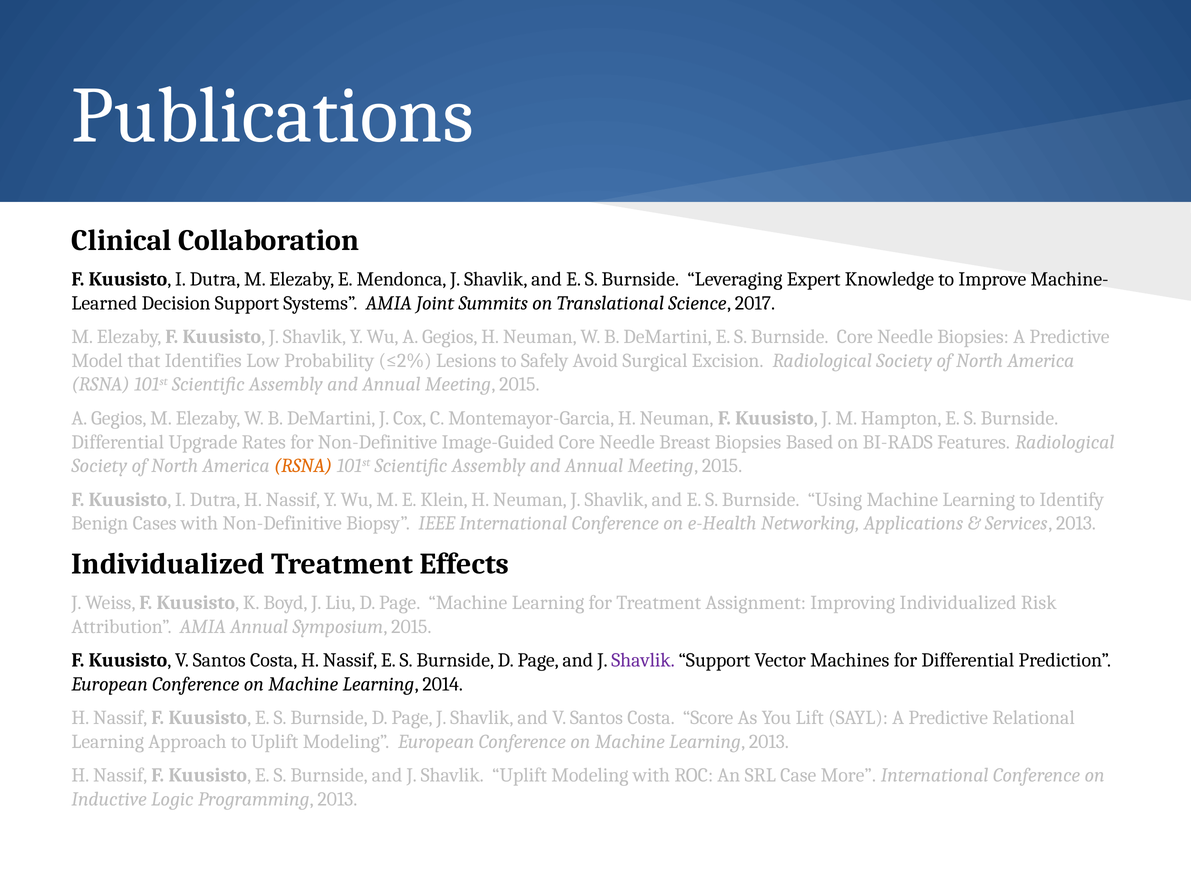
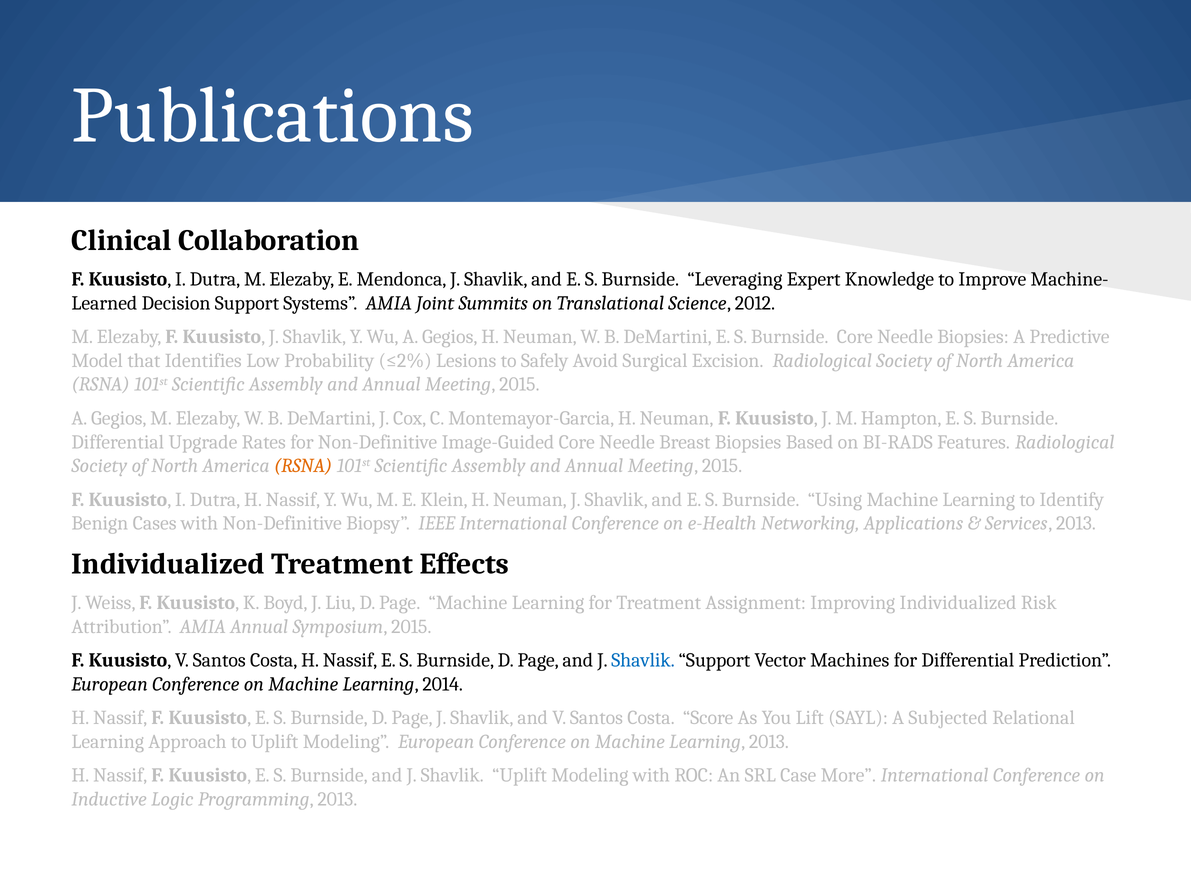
2017: 2017 -> 2012
Shavlik at (643, 661) colour: purple -> blue
SAYL A Predictive: Predictive -> Subjected
